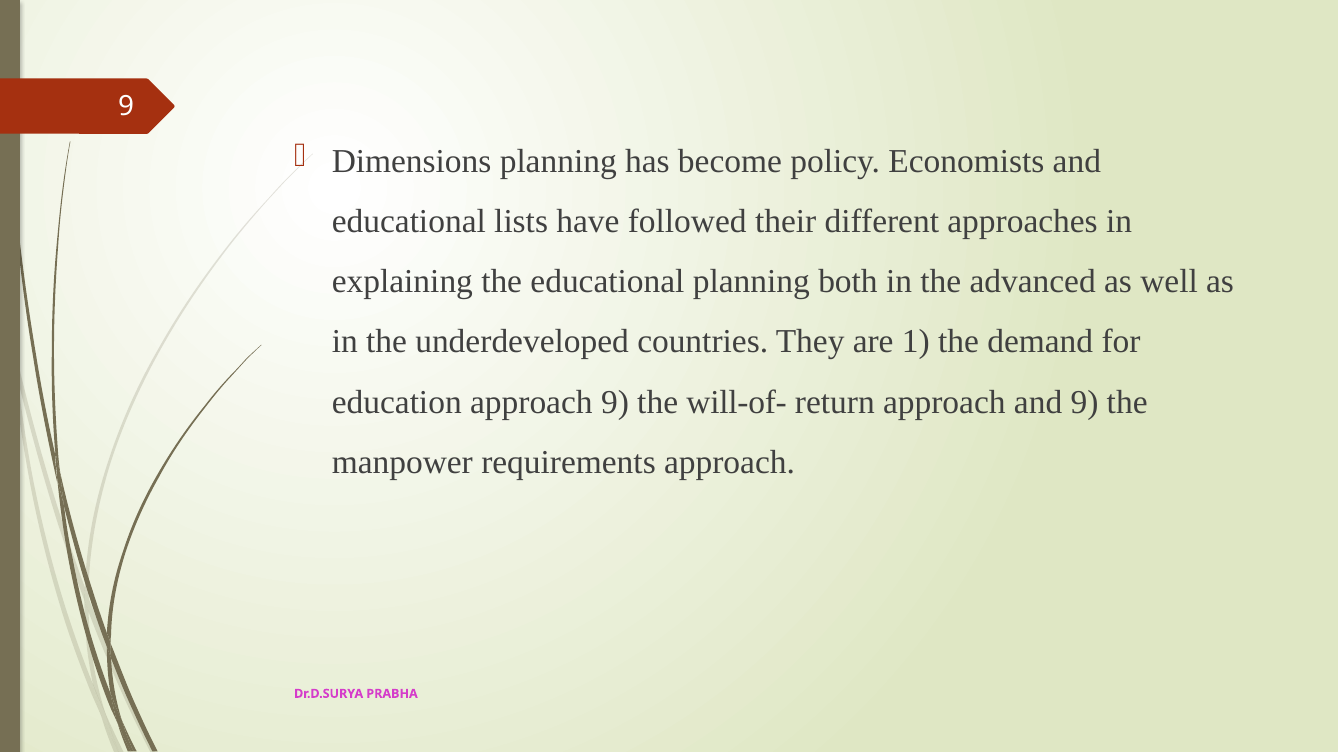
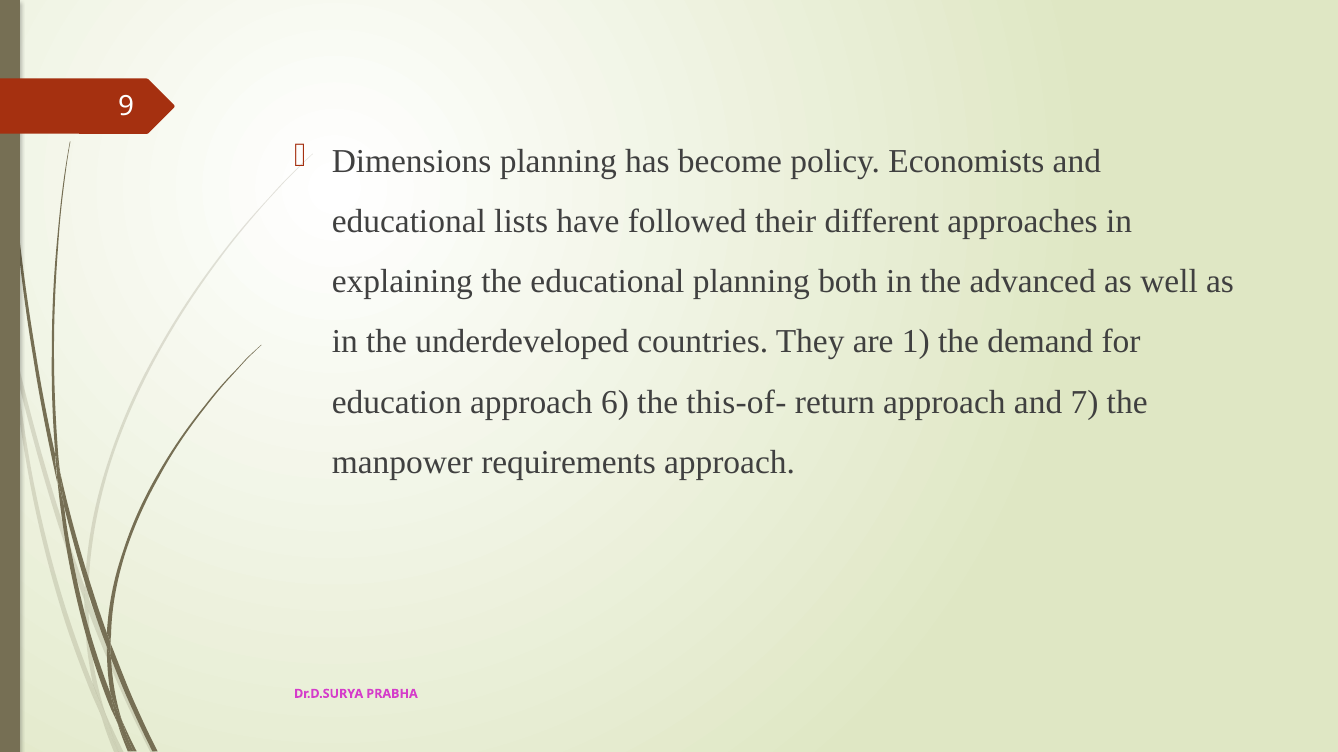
approach 9: 9 -> 6
will-of-: will-of- -> this-of-
and 9: 9 -> 7
